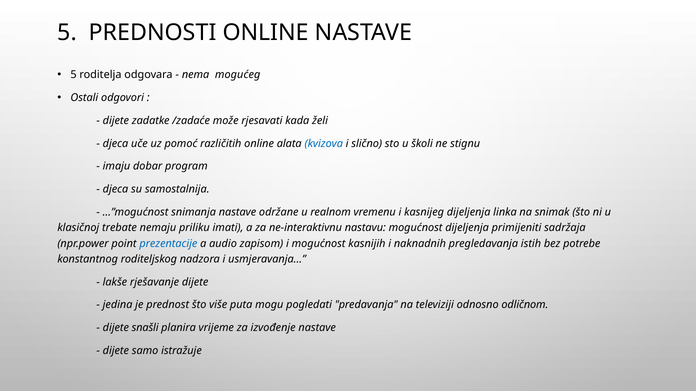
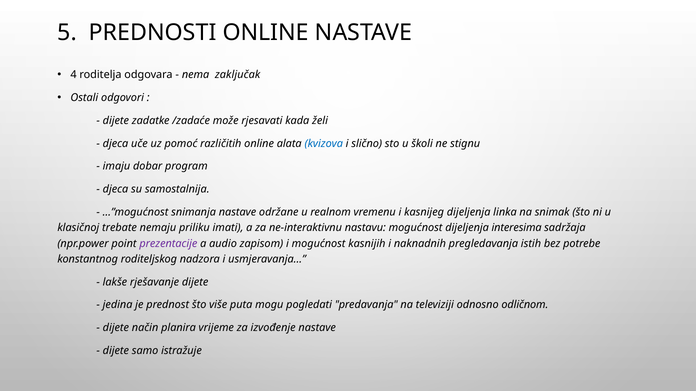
5 at (74, 75): 5 -> 4
mogućeg: mogućeg -> zaključak
primijeniti: primijeniti -> interesima
prezentacije colour: blue -> purple
snašli: snašli -> način
